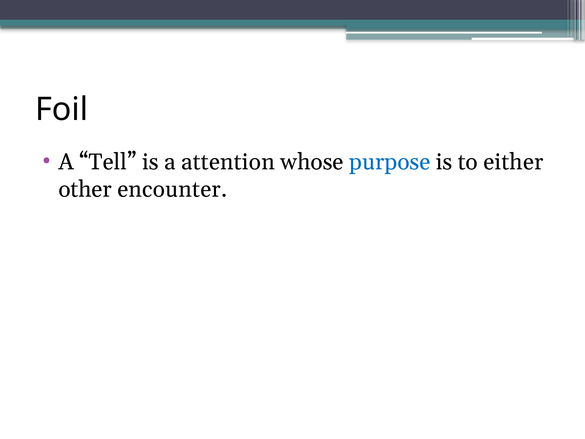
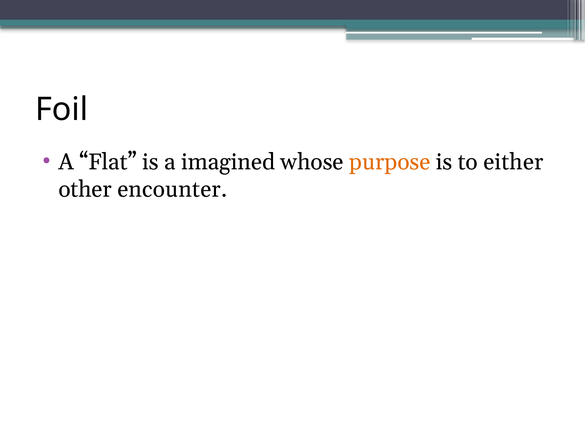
Tell: Tell -> Flat
attention: attention -> imagined
purpose colour: blue -> orange
